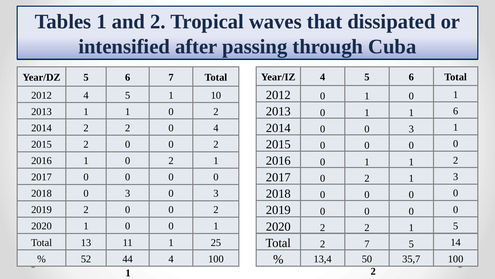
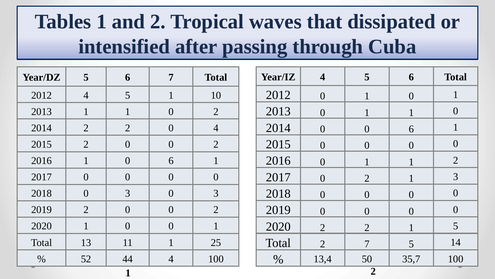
0 1 1 6: 6 -> 0
0 0 3: 3 -> 6
2016 1 0 2: 2 -> 6
